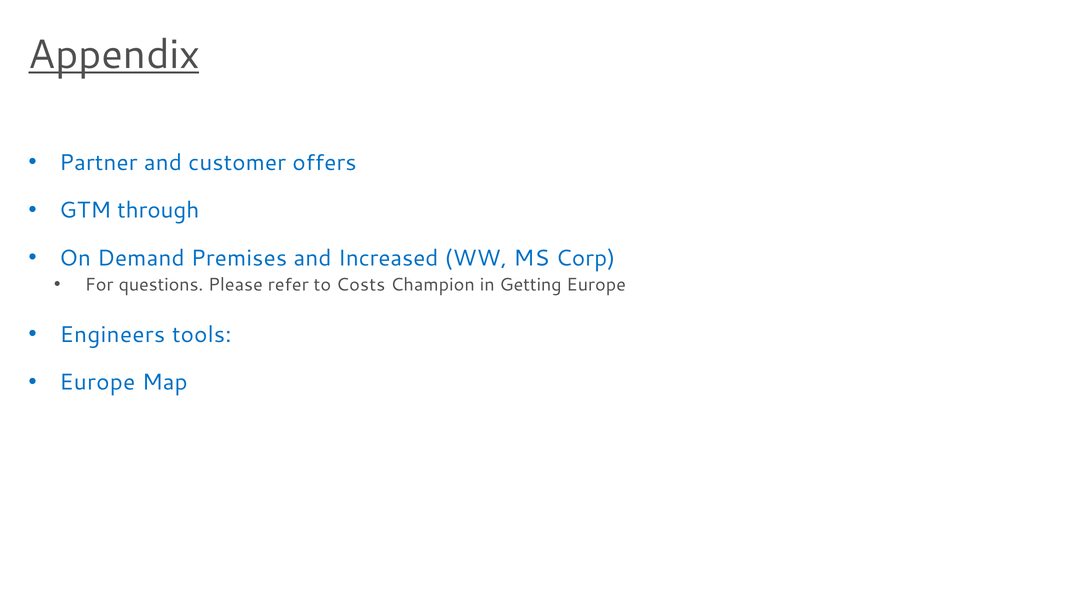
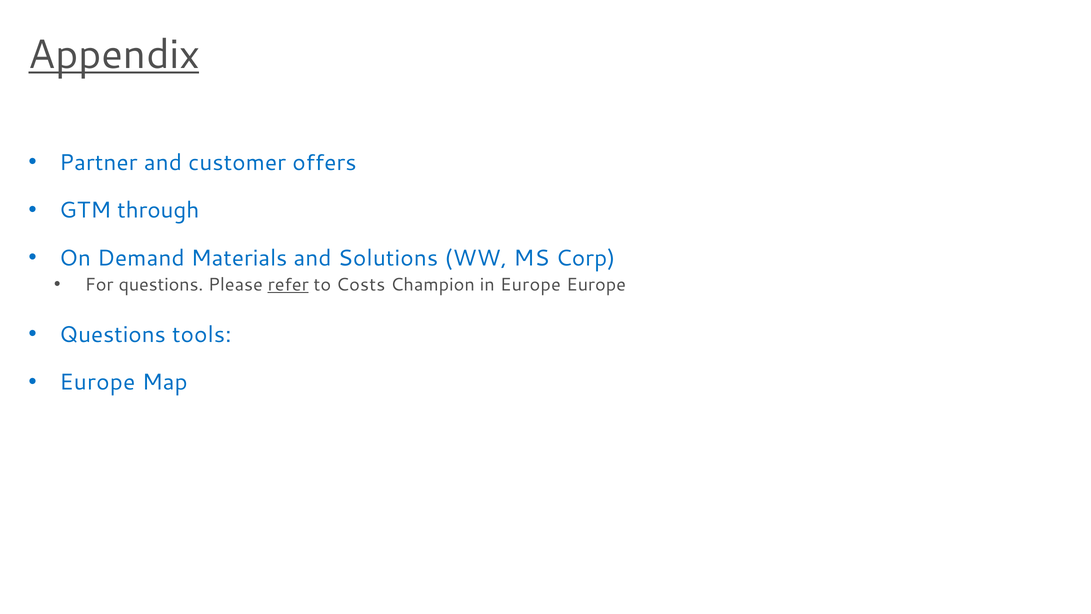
Premises: Premises -> Materials
Increased: Increased -> Solutions
refer underline: none -> present
in Getting: Getting -> Europe
Engineers at (112, 334): Engineers -> Questions
